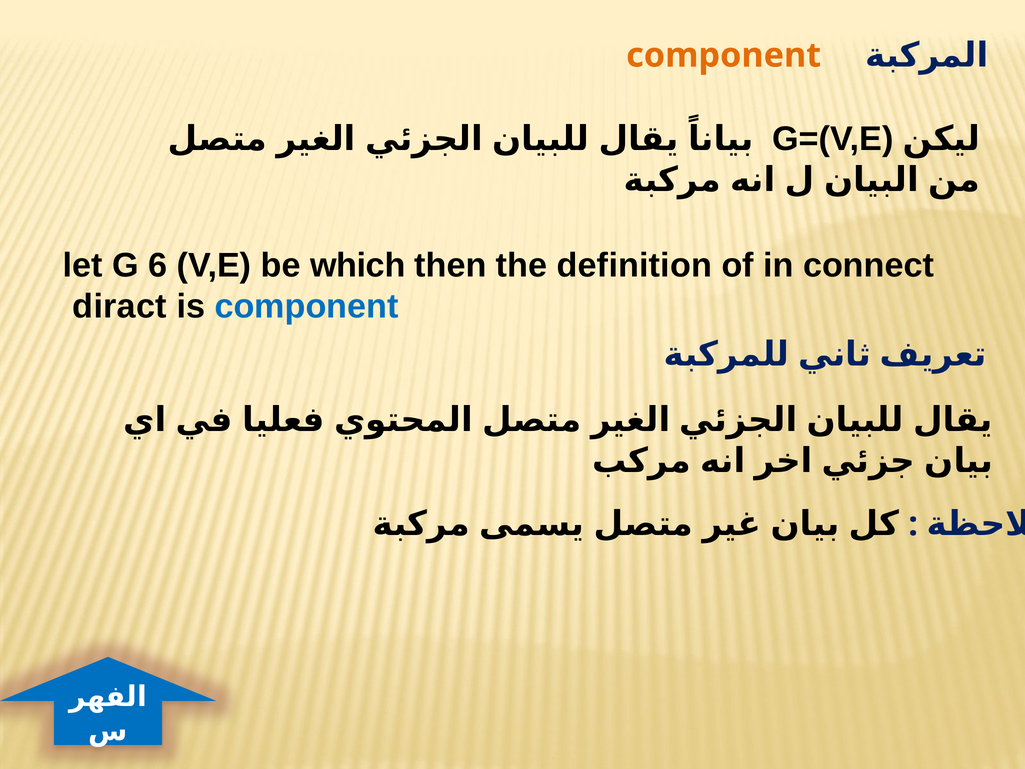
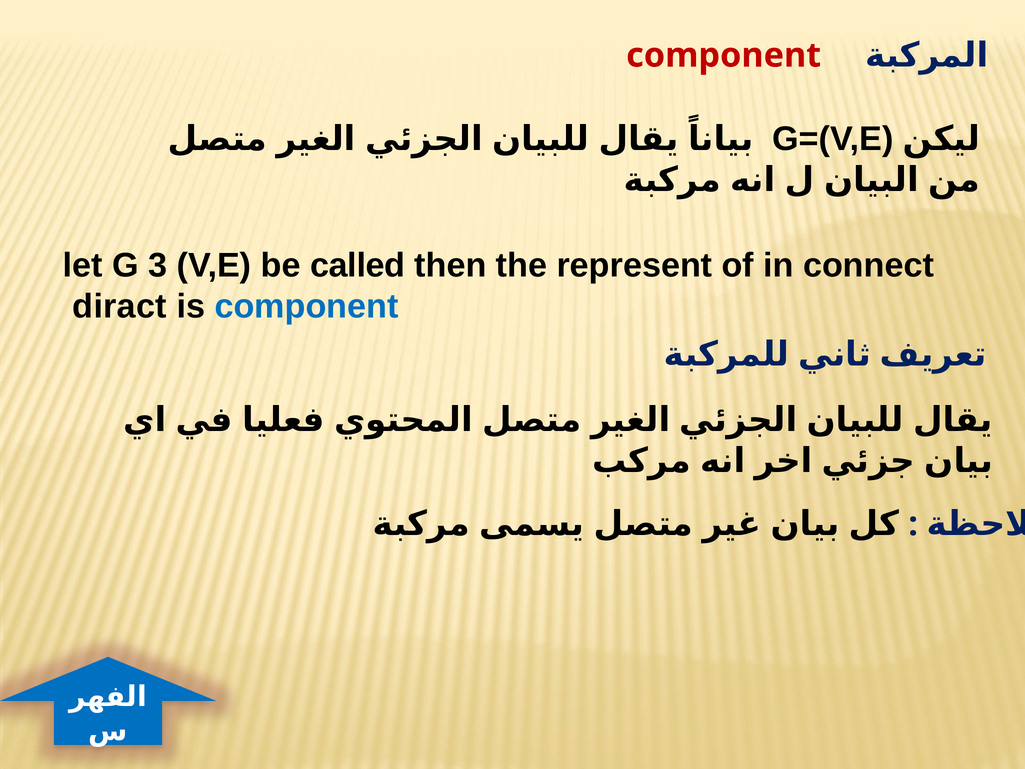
component at (724, 55) colour: orange -> red
6: 6 -> 3
which: which -> called
definition: definition -> represent
